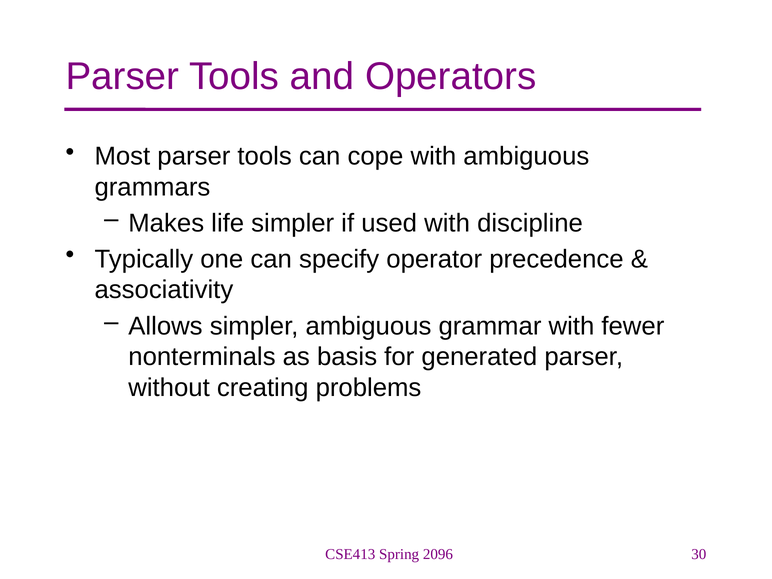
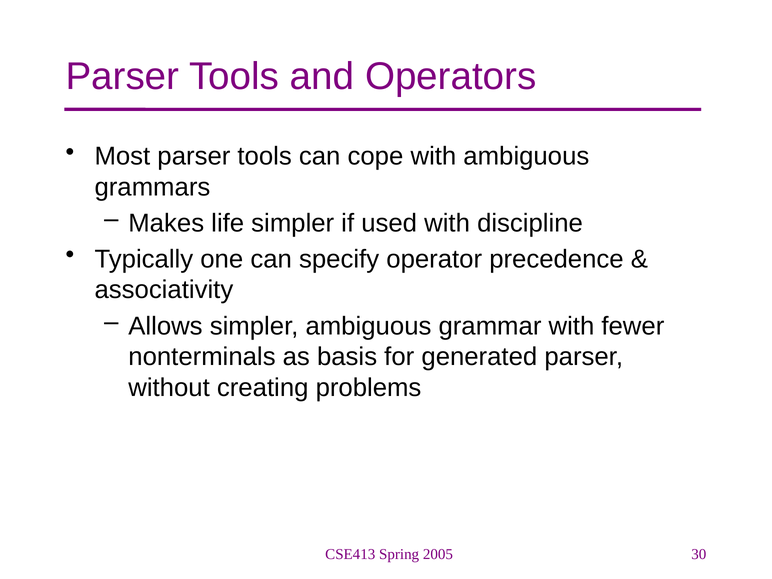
2096: 2096 -> 2005
